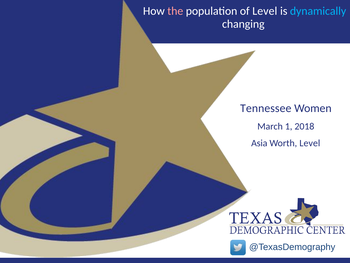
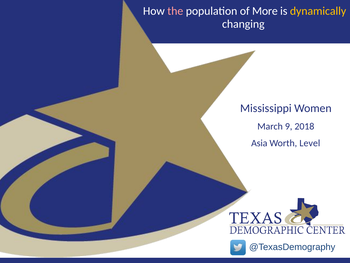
of Level: Level -> More
dynamically colour: light blue -> yellow
Tennessee: Tennessee -> Mississippi
1: 1 -> 9
